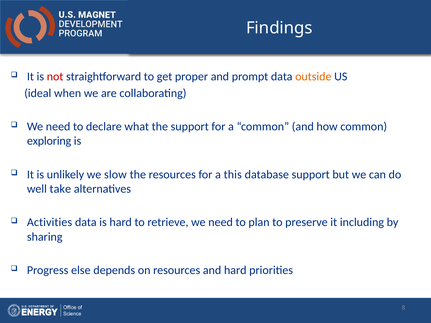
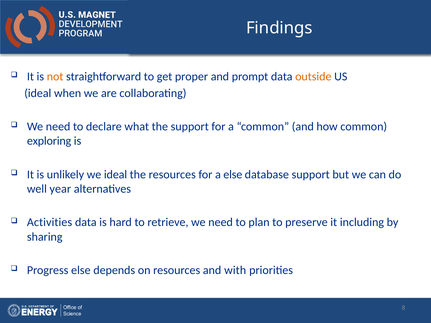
not colour: red -> orange
we slow: slow -> ideal
a this: this -> else
take: take -> year
and hard: hard -> with
